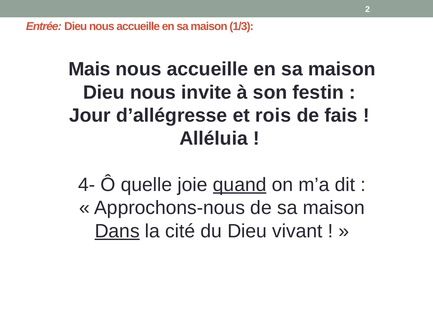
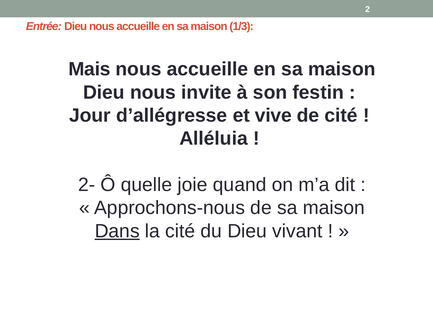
rois: rois -> vive
de fais: fais -> cité
4-: 4- -> 2-
quand underline: present -> none
